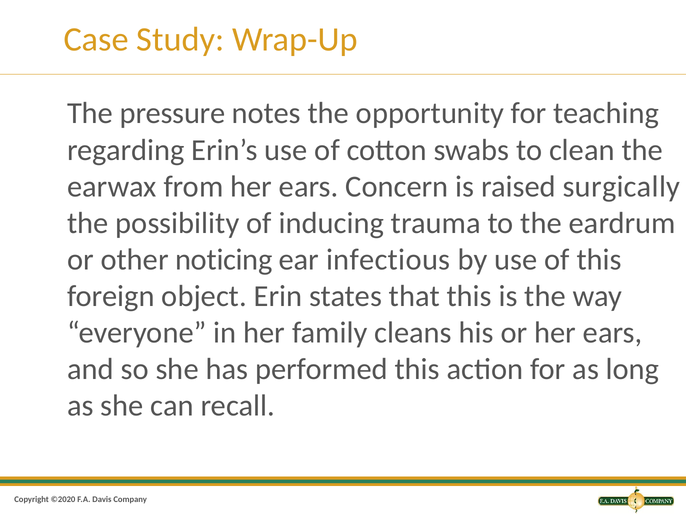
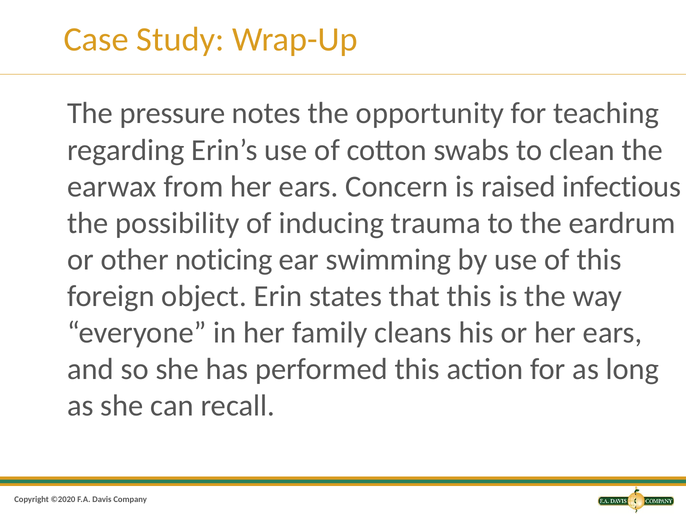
surgically: surgically -> infectious
infectious: infectious -> swimming
